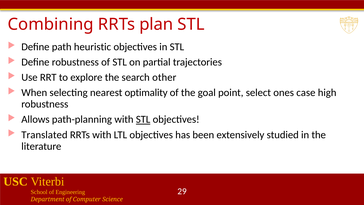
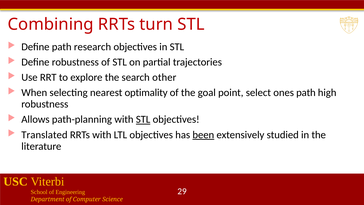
plan: plan -> turn
heuristic: heuristic -> research
ones case: case -> path
been underline: none -> present
